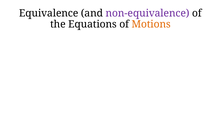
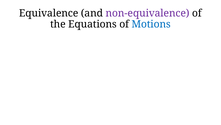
Motions colour: orange -> blue
